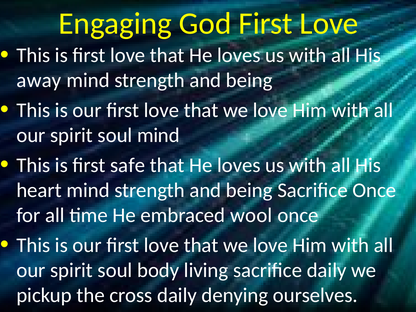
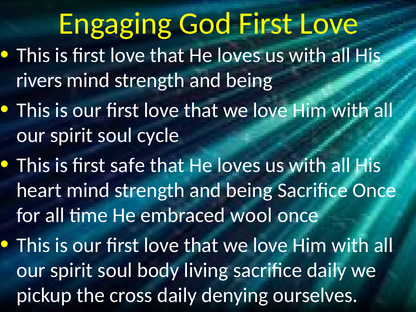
away: away -> rivers
soul mind: mind -> cycle
